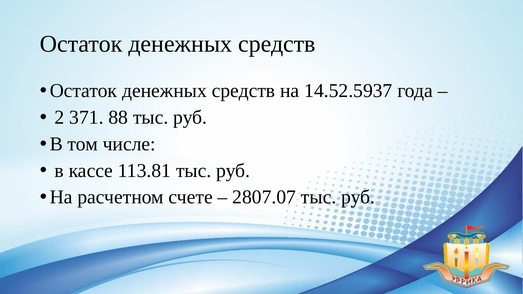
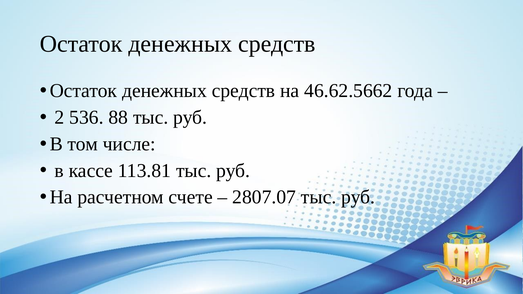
14.52.5937: 14.52.5937 -> 46.62.5662
371: 371 -> 536
